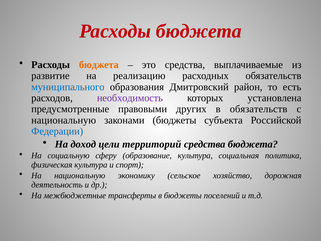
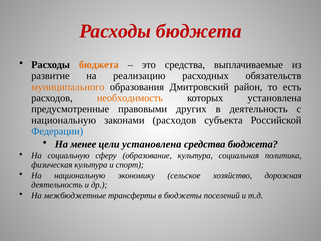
муниципального colour: blue -> orange
необходимость colour: purple -> orange
в обязательств: обязательств -> деятельность
законами бюджеты: бюджеты -> расходов
доход: доход -> менее
цели территорий: территорий -> установлена
